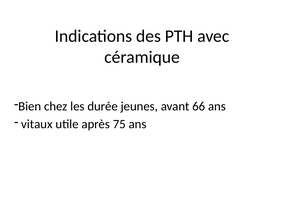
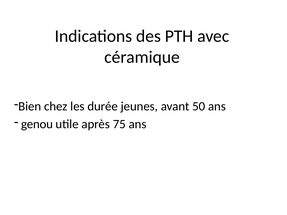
66: 66 -> 50
vitaux: vitaux -> genou
